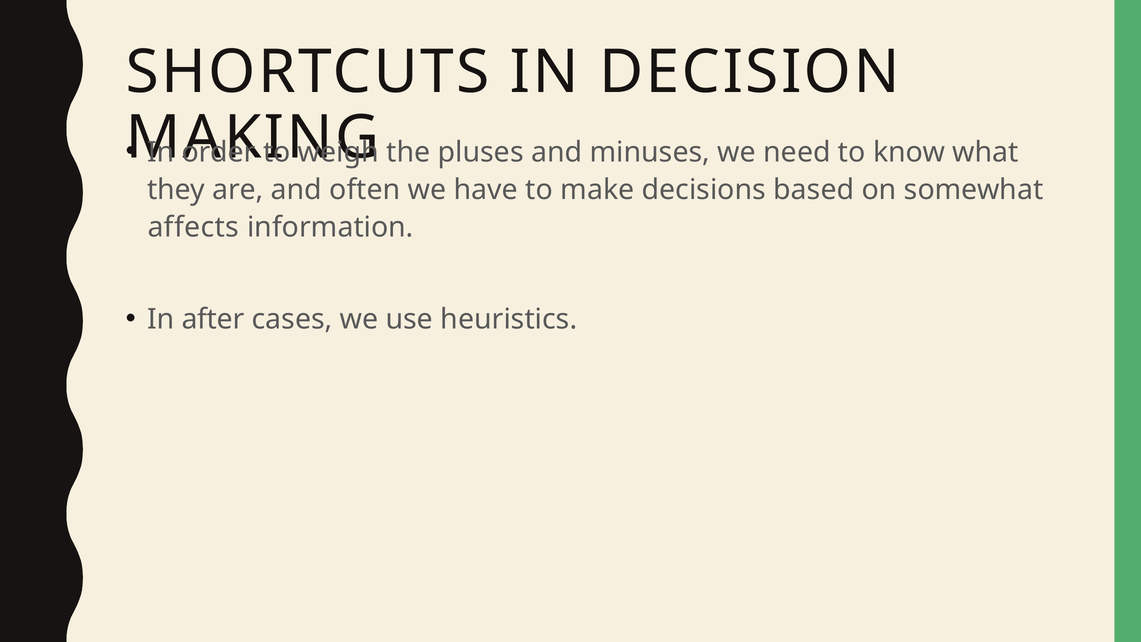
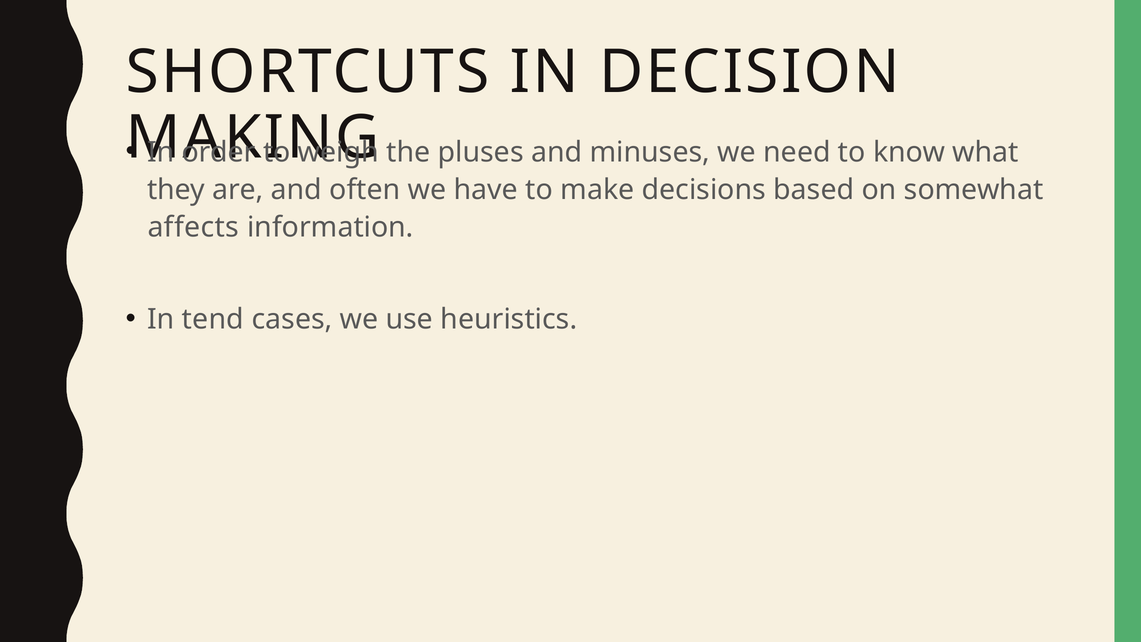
after: after -> tend
